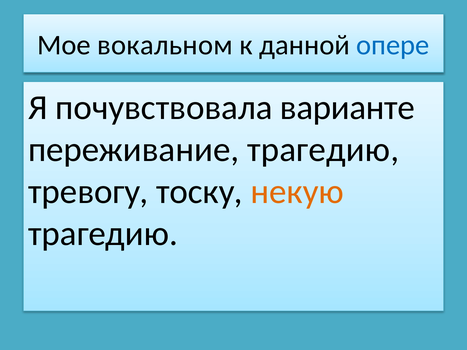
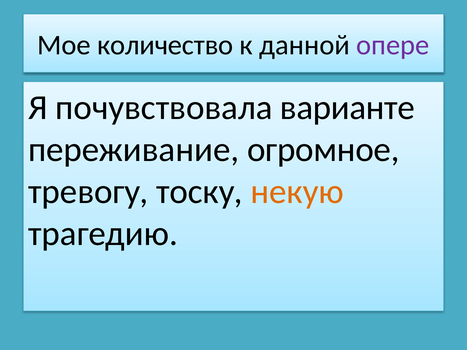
вокальном: вокальном -> количество
опере colour: blue -> purple
переживание трагедию: трагедию -> огромное
